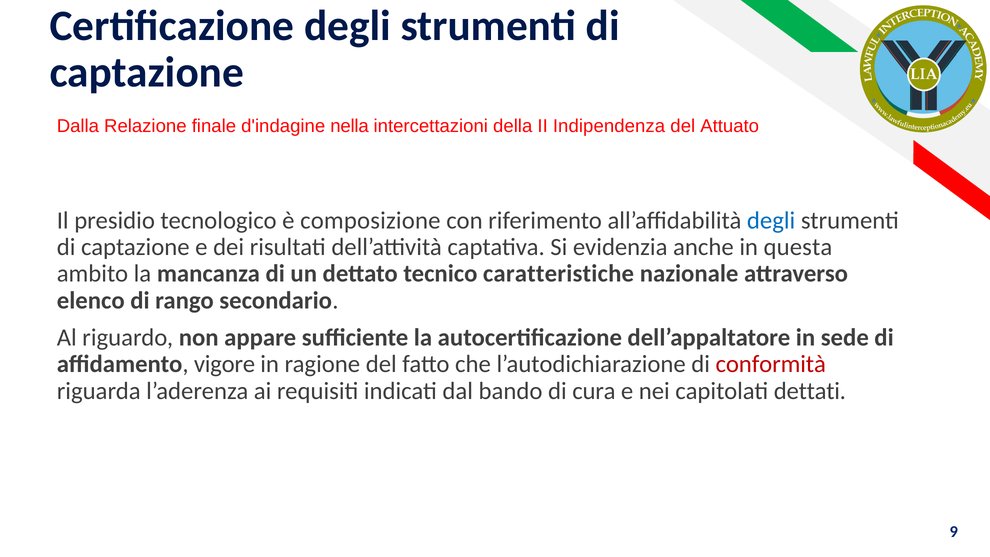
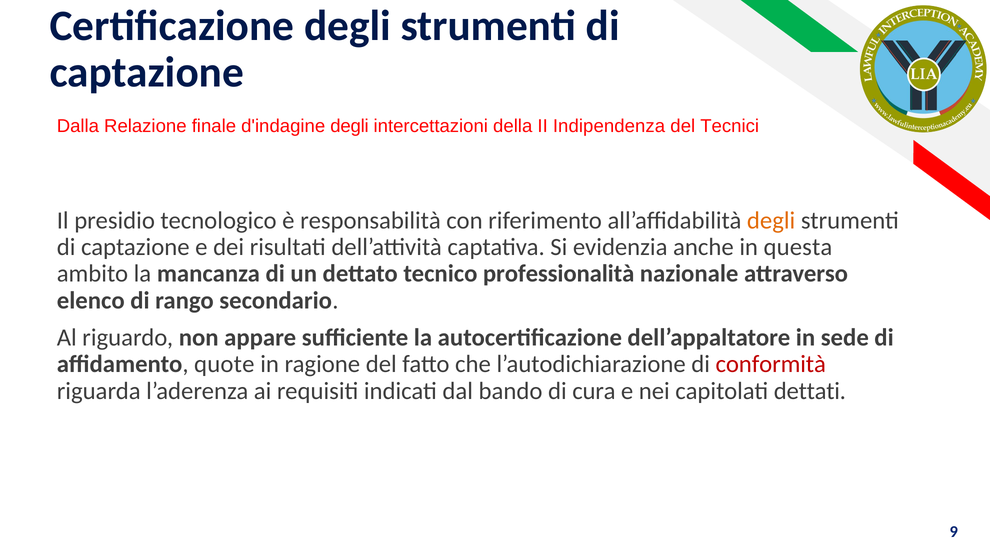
d'indagine nella: nella -> degli
Attuato: Attuato -> Tecnici
composizione: composizione -> responsabilità
degli at (771, 220) colour: blue -> orange
caratteristiche: caratteristiche -> professionalità
vigore: vigore -> quote
